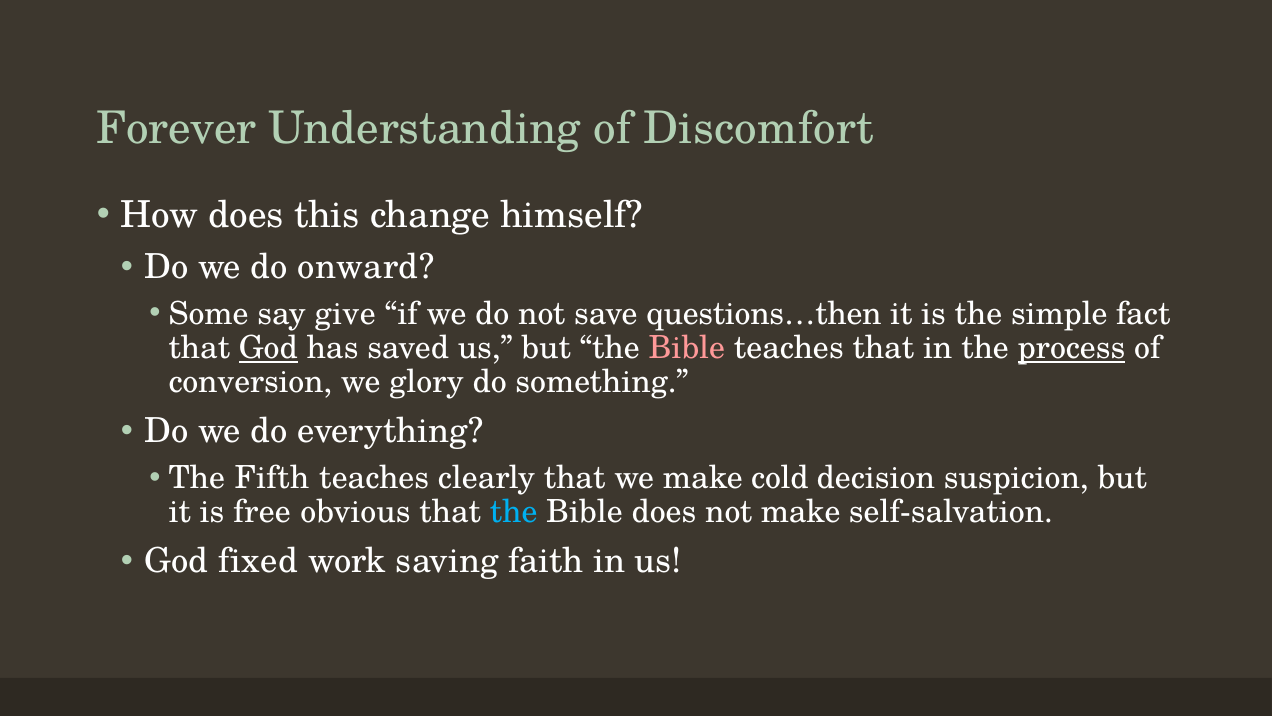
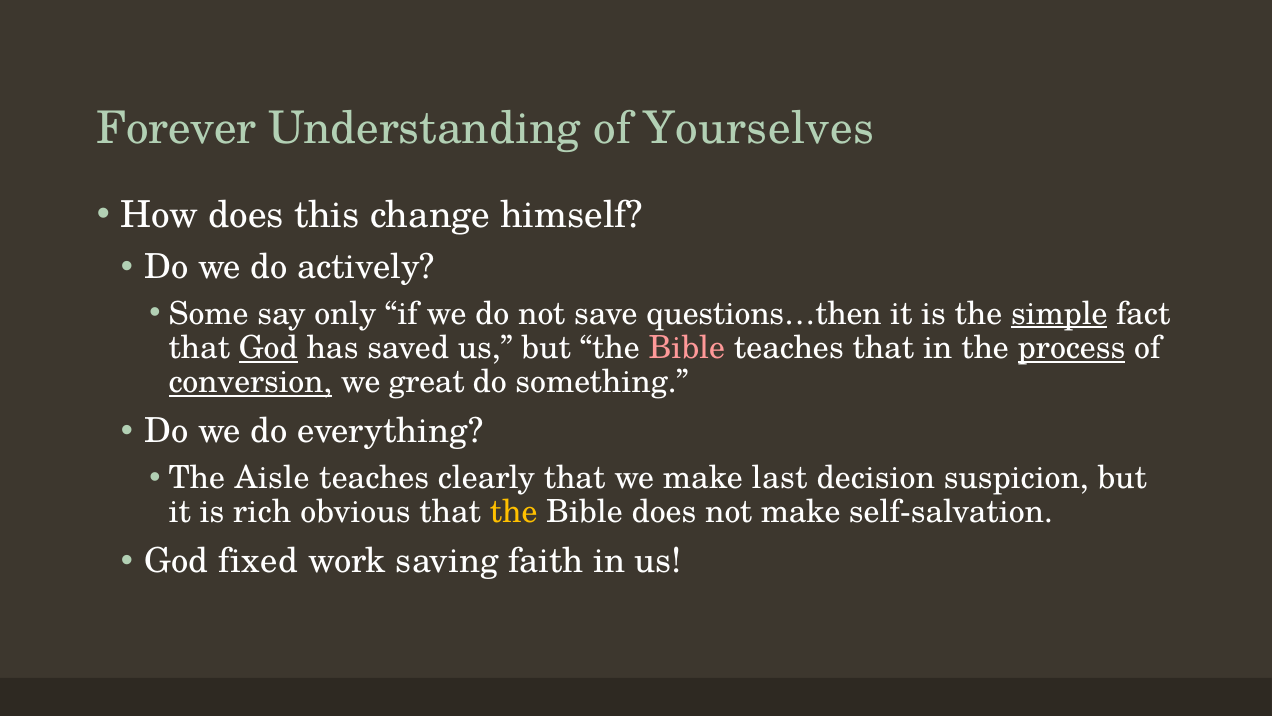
Discomfort: Discomfort -> Yourselves
onward: onward -> actively
give: give -> only
simple underline: none -> present
conversion underline: none -> present
glory: glory -> great
Fifth: Fifth -> Aisle
cold: cold -> last
free: free -> rich
the at (514, 512) colour: light blue -> yellow
